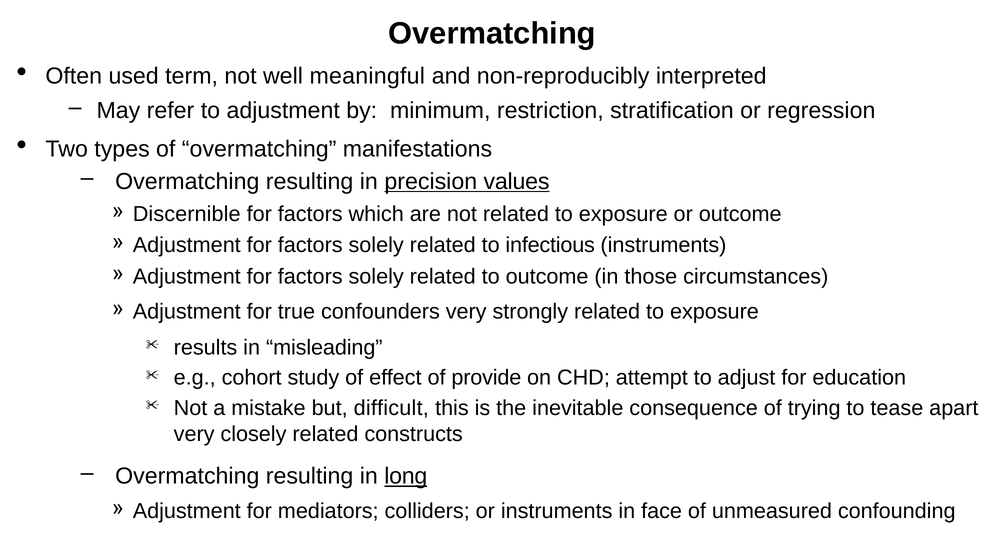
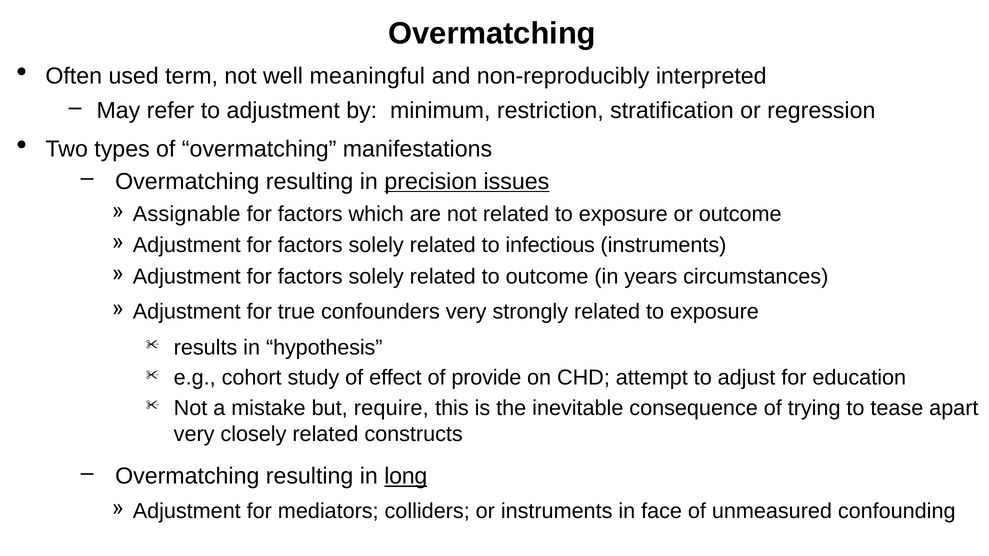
values: values -> issues
Discernible: Discernible -> Assignable
those: those -> years
misleading: misleading -> hypothesis
difficult: difficult -> require
